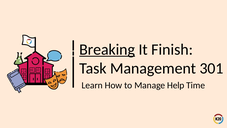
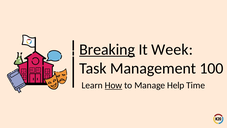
Finish: Finish -> Week
301: 301 -> 100
How underline: none -> present
